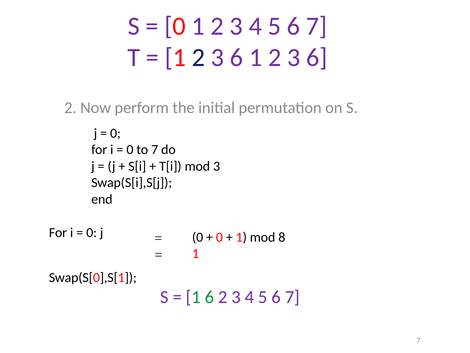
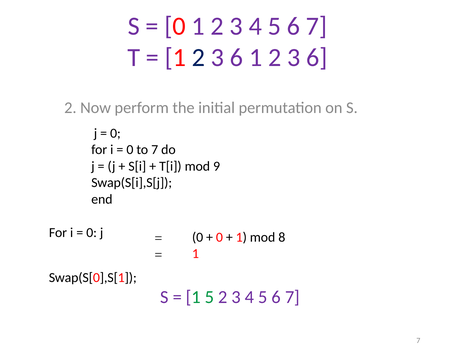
mod 3: 3 -> 9
1 6: 6 -> 5
